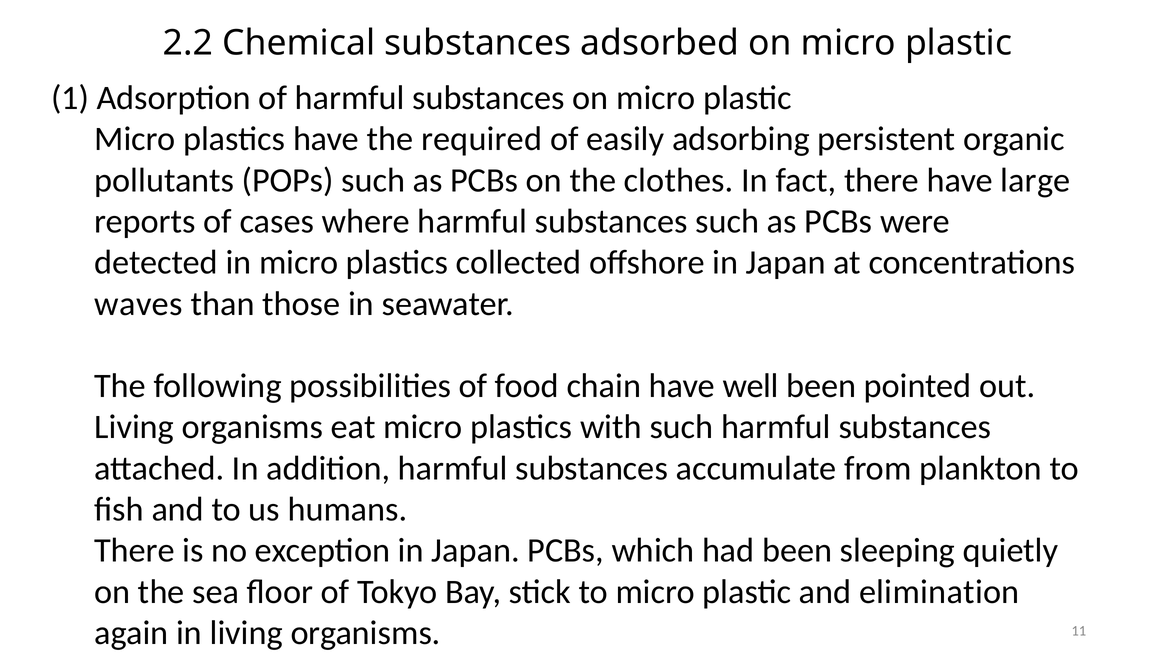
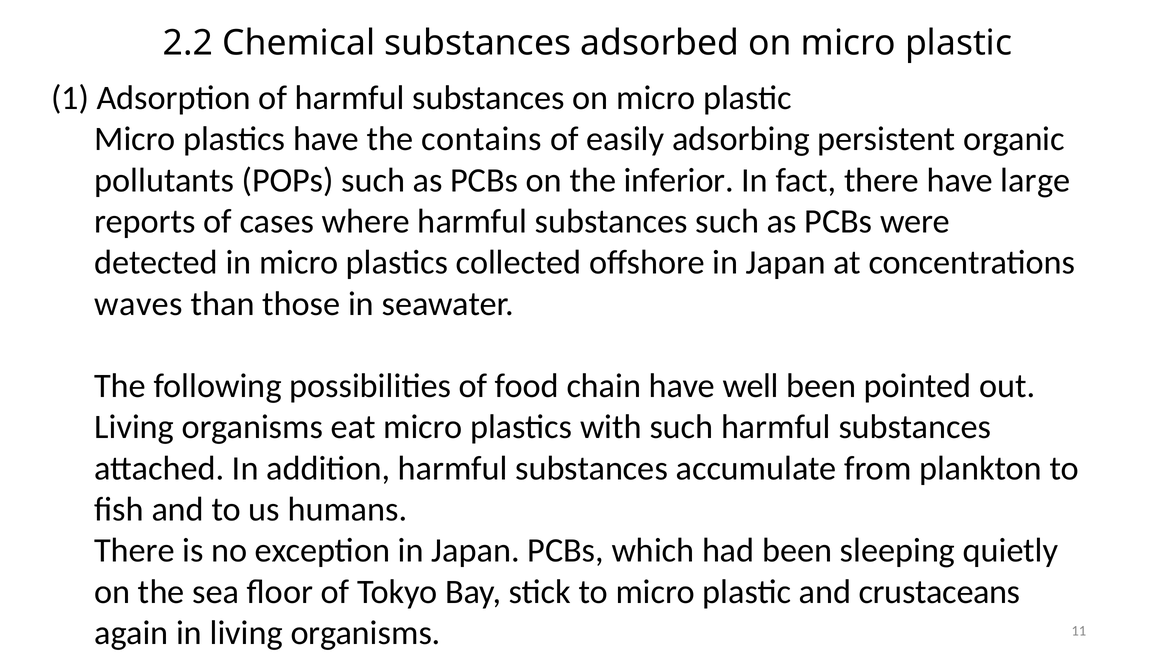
required: required -> contains
clothes: clothes -> inferior
elimination: elimination -> crustaceans
